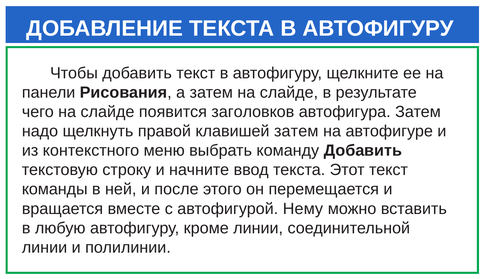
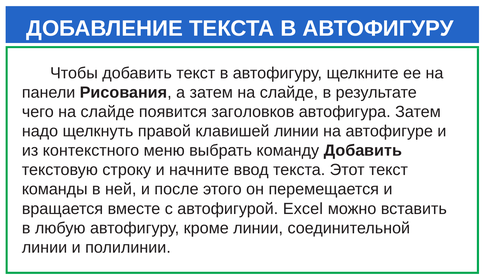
клавишей затем: затем -> линии
Нему: Нему -> Excel
